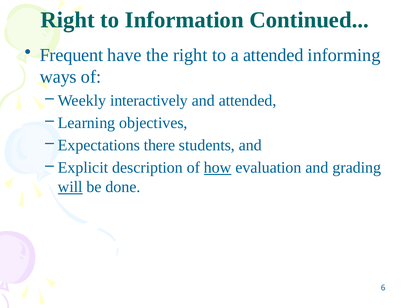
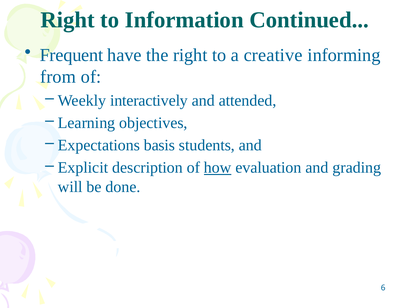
a attended: attended -> creative
ways: ways -> from
there: there -> basis
will underline: present -> none
